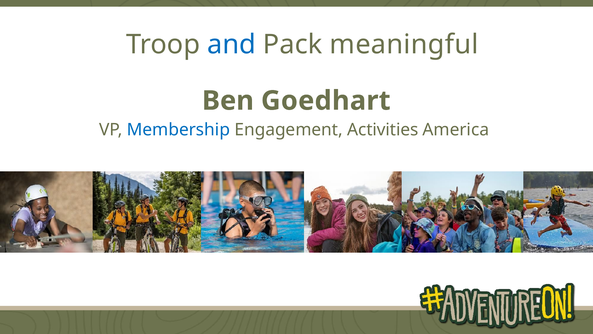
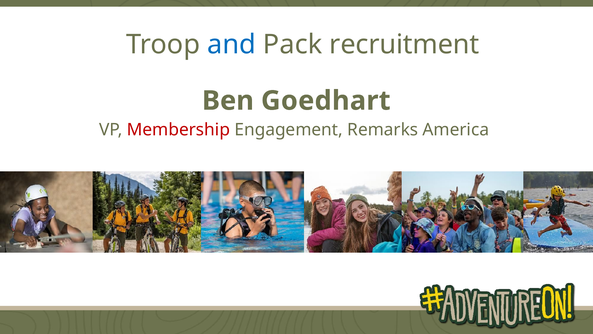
meaningful: meaningful -> recruitment
Membership colour: blue -> red
Activities: Activities -> Remarks
